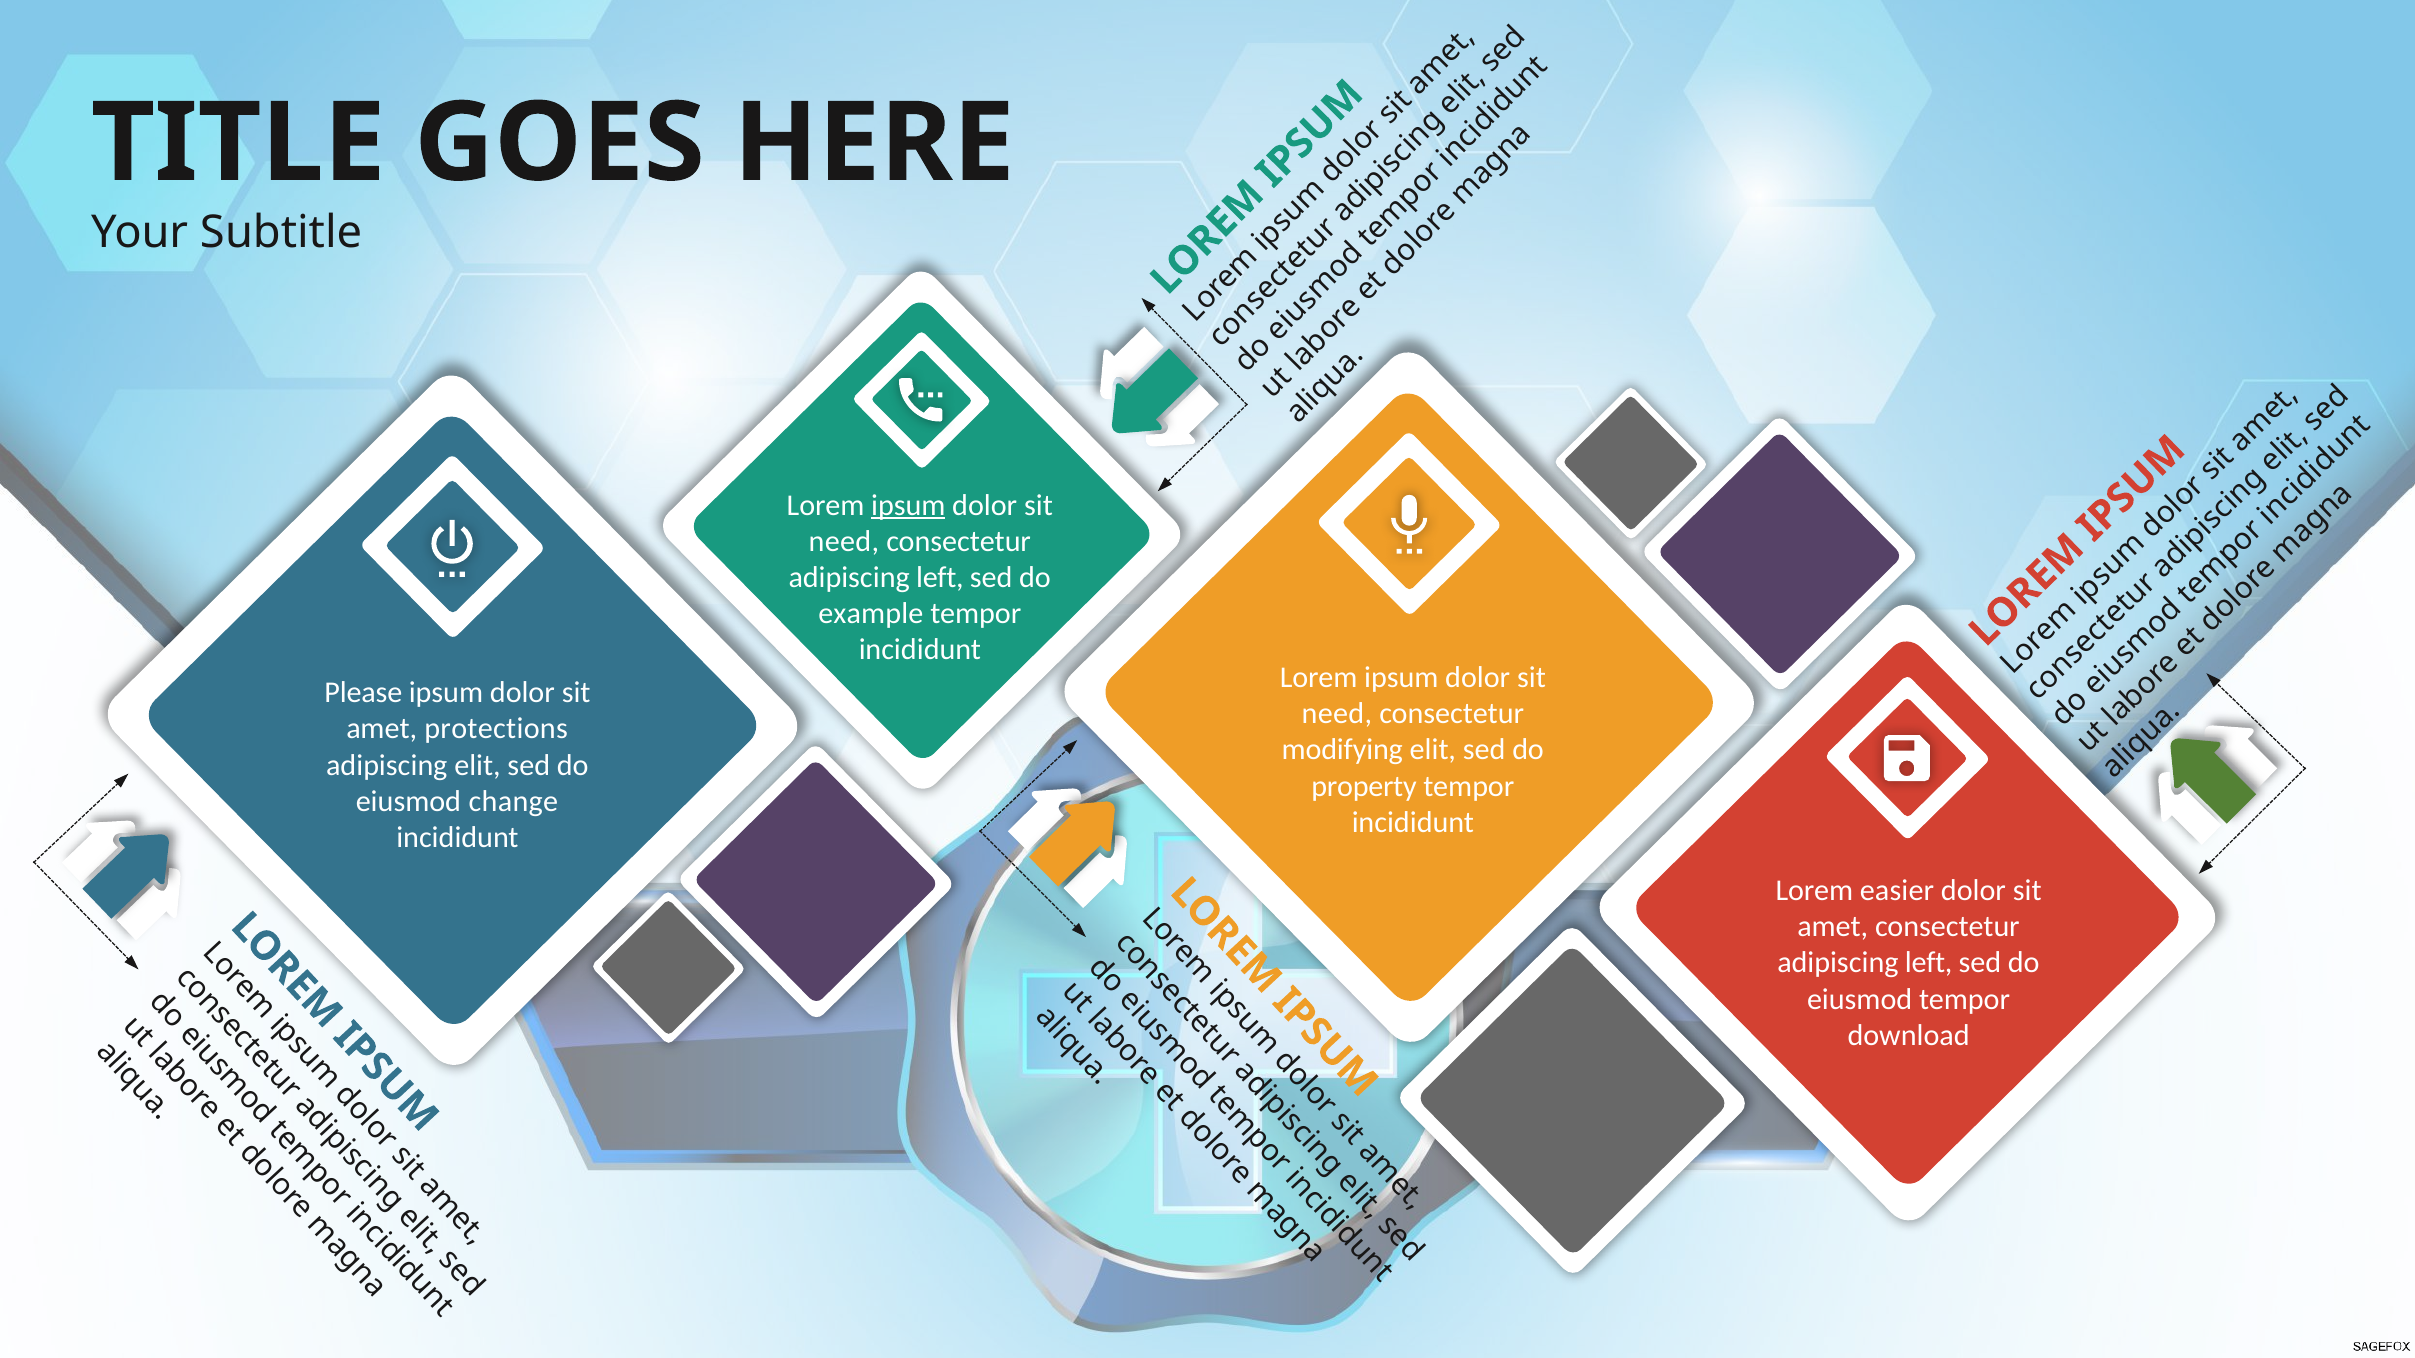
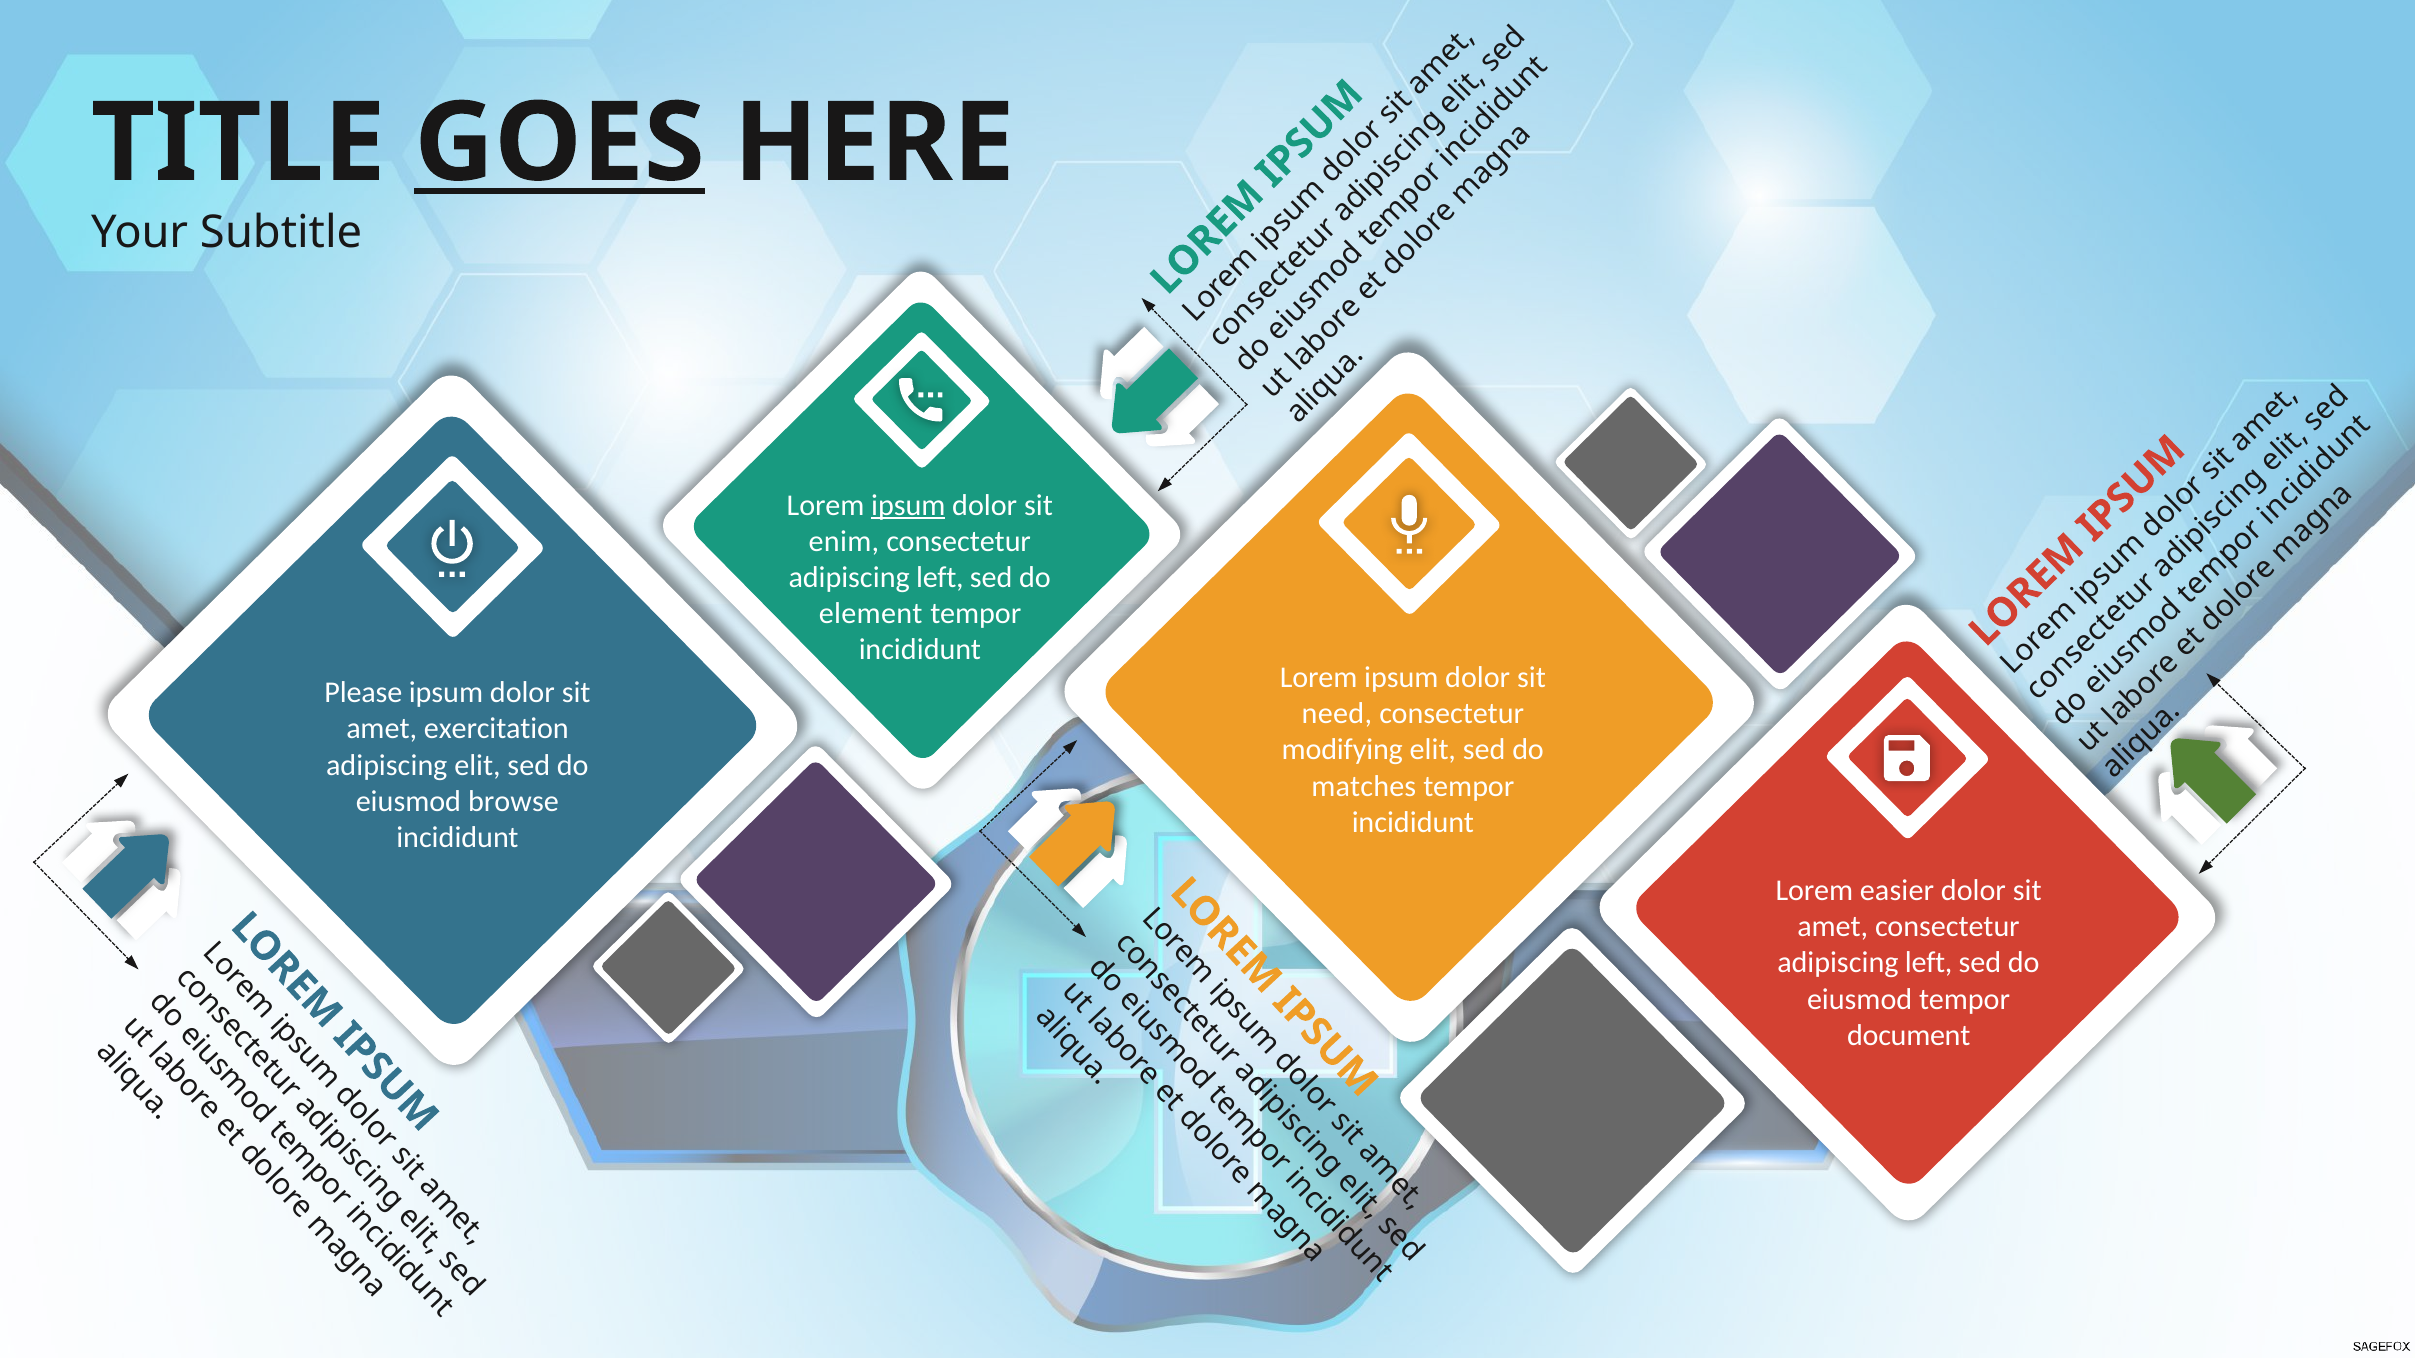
GOES underline: none -> present
need at (844, 542): need -> enim
example: example -> element
protections: protections -> exercitation
property: property -> matches
change: change -> browse
download: download -> document
